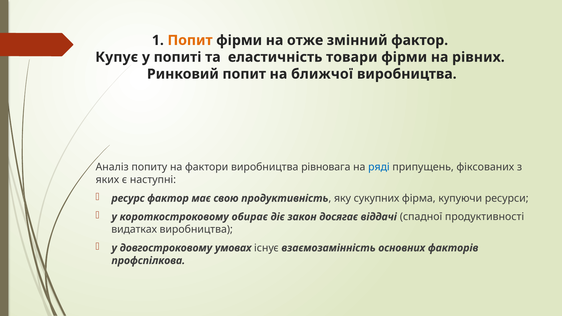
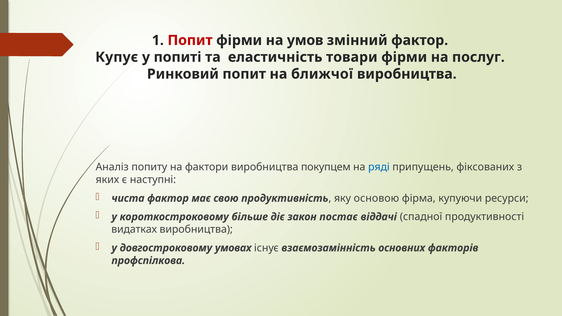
Попит at (190, 40) colour: orange -> red
отже: отже -> умов
рівних: рівних -> послуг
рівновага: рівновага -> покупцем
ресурс: ресурс -> чиста
сукупних: сукупних -> основою
обирає: обирає -> більше
досягає: досягає -> постає
